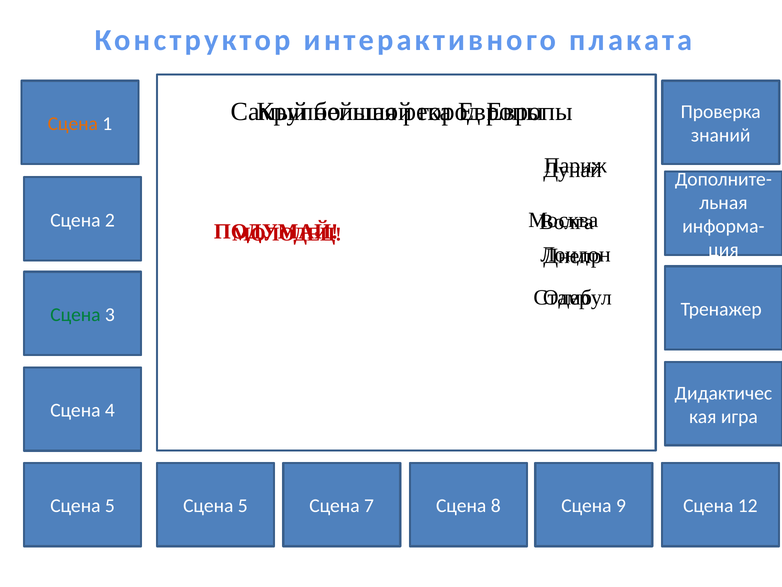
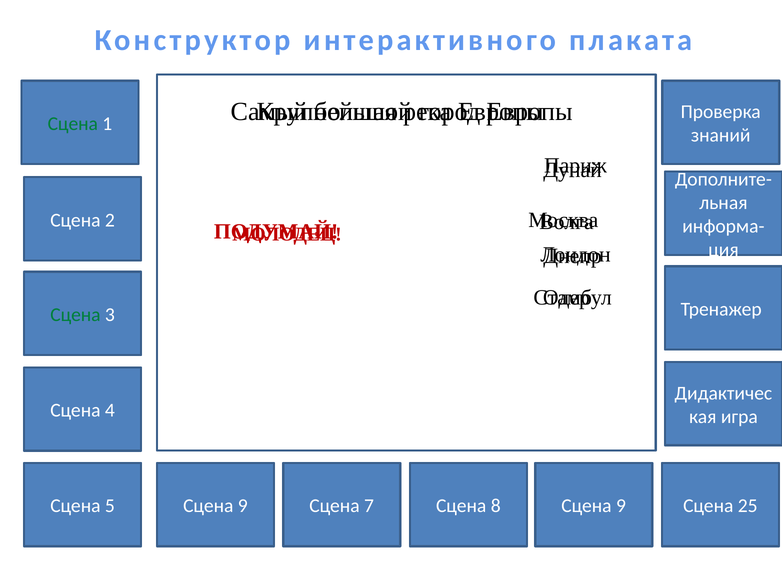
Сцена at (73, 124) colour: orange -> green
5 at (243, 505): 5 -> 9
12: 12 -> 25
